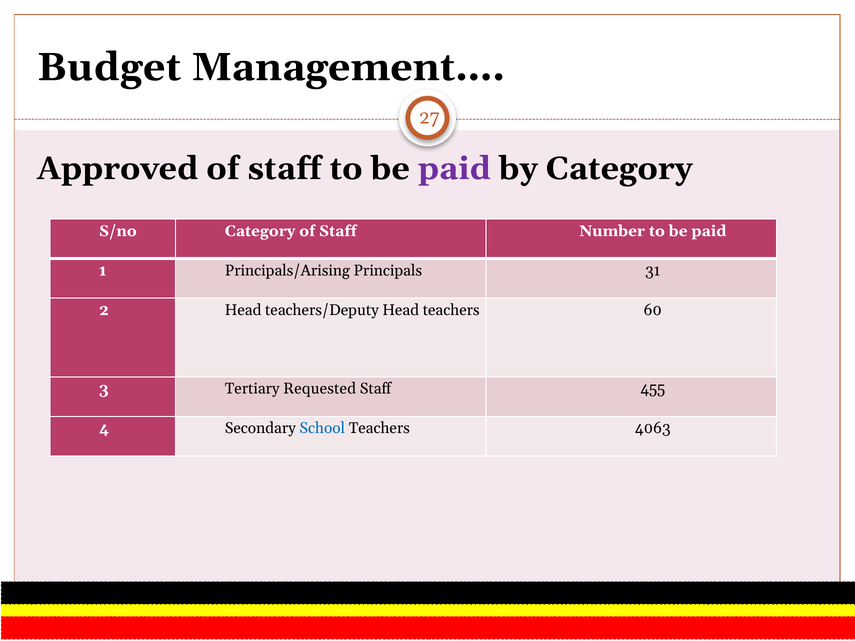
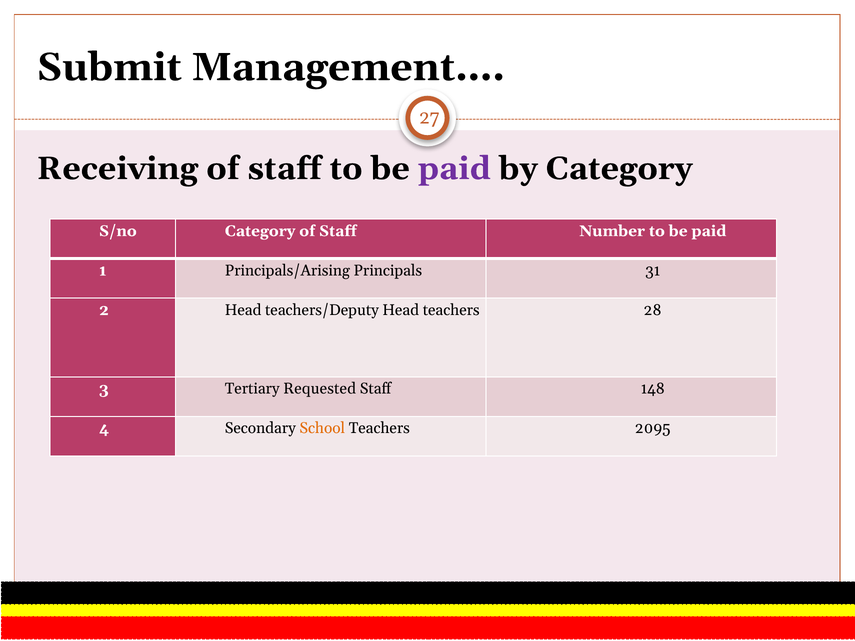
Budget: Budget -> Submit
Approved: Approved -> Receiving
60: 60 -> 28
455: 455 -> 148
School colour: blue -> orange
4063: 4063 -> 2095
